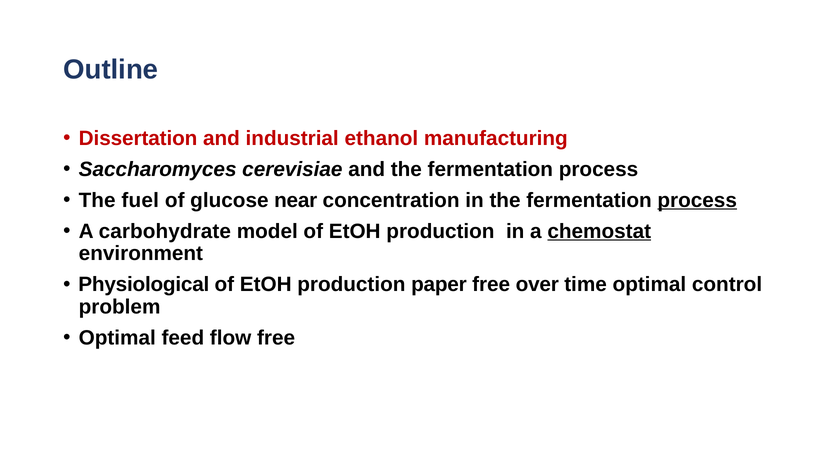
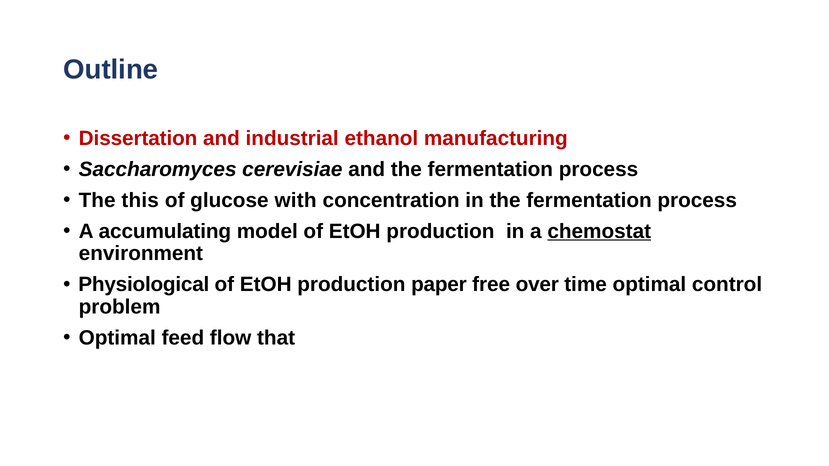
fuel: fuel -> this
near: near -> with
process at (697, 200) underline: present -> none
carbohydrate: carbohydrate -> accumulating
flow free: free -> that
